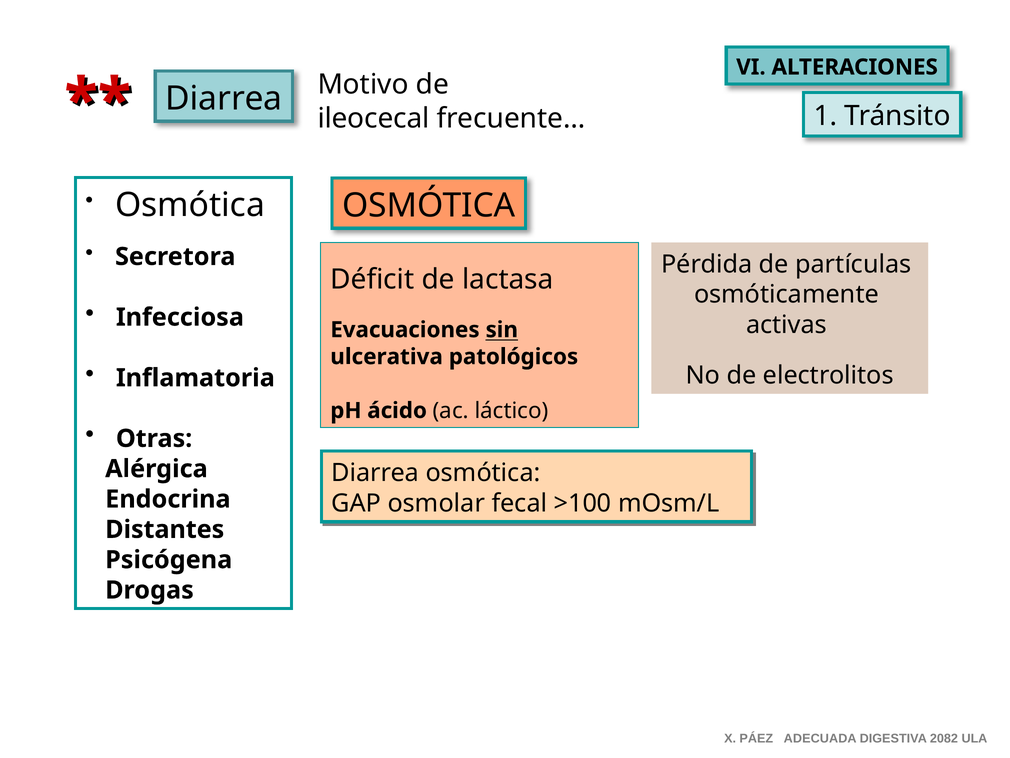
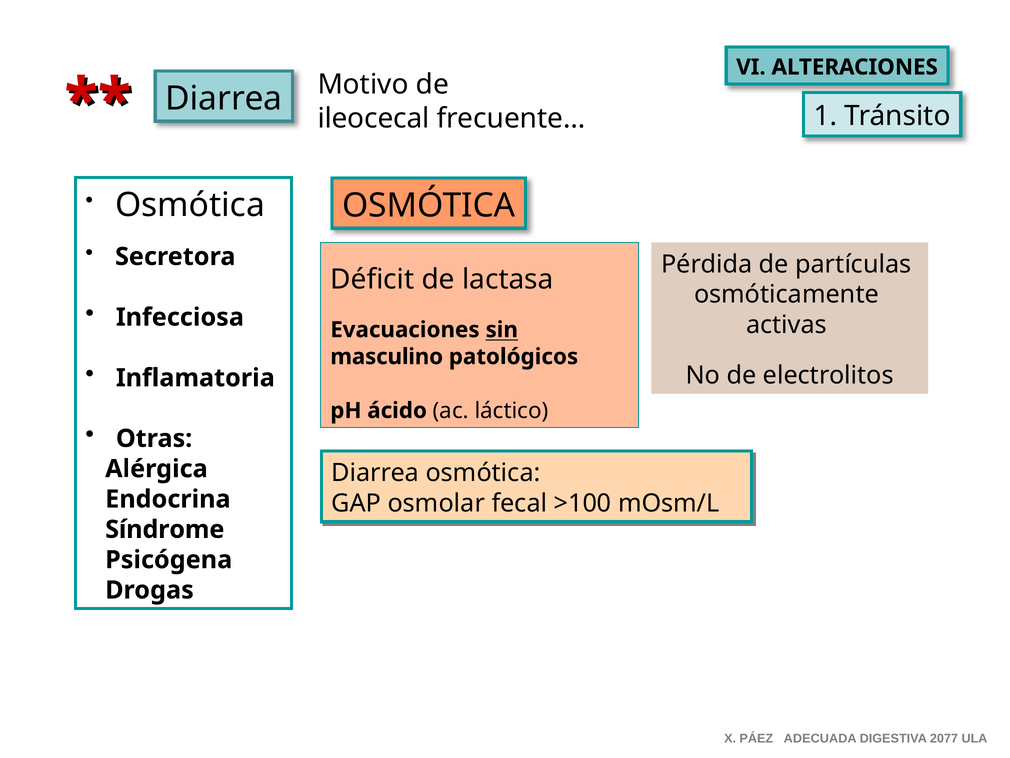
ulcerativa: ulcerativa -> masculino
Distantes: Distantes -> Síndrome
2082: 2082 -> 2077
